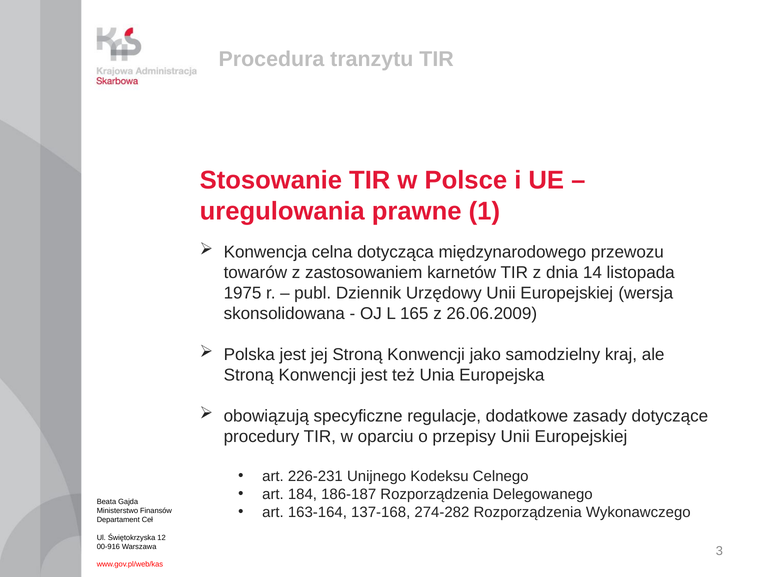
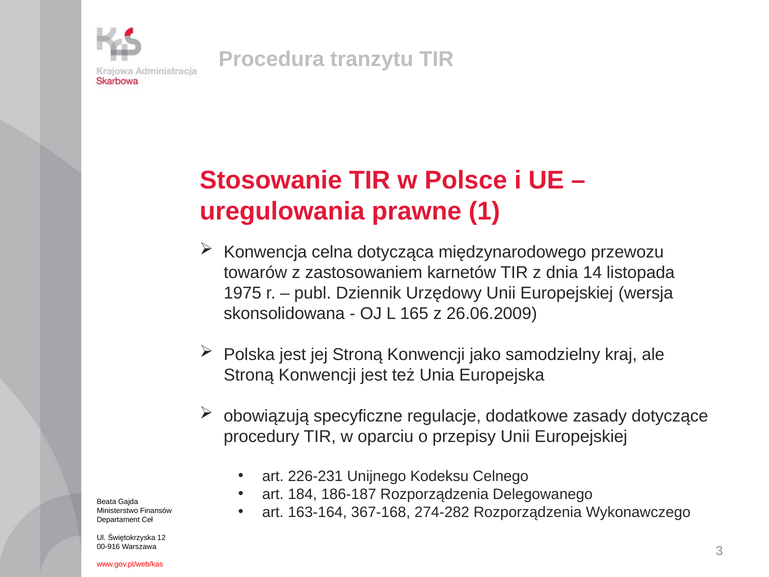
137-168: 137-168 -> 367-168
